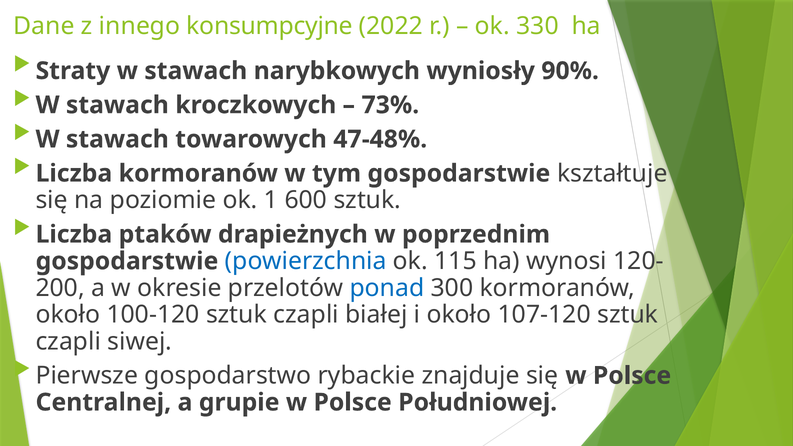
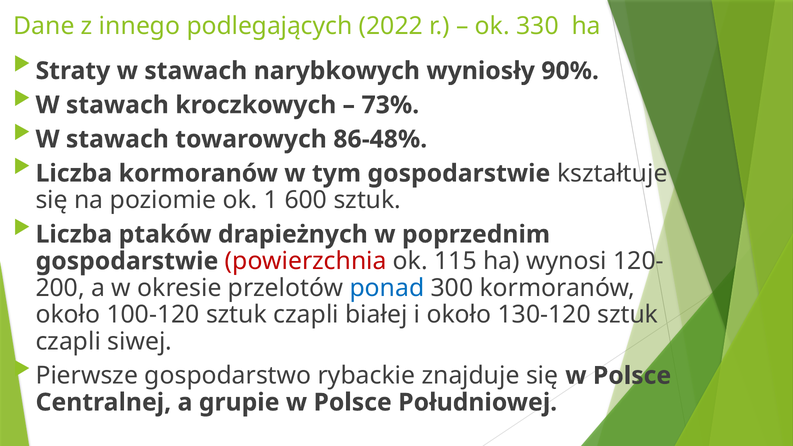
konsumpcyjne: konsumpcyjne -> podlegających
47-48%: 47-48% -> 86-48%
powierzchnia colour: blue -> red
107-120: 107-120 -> 130-120
